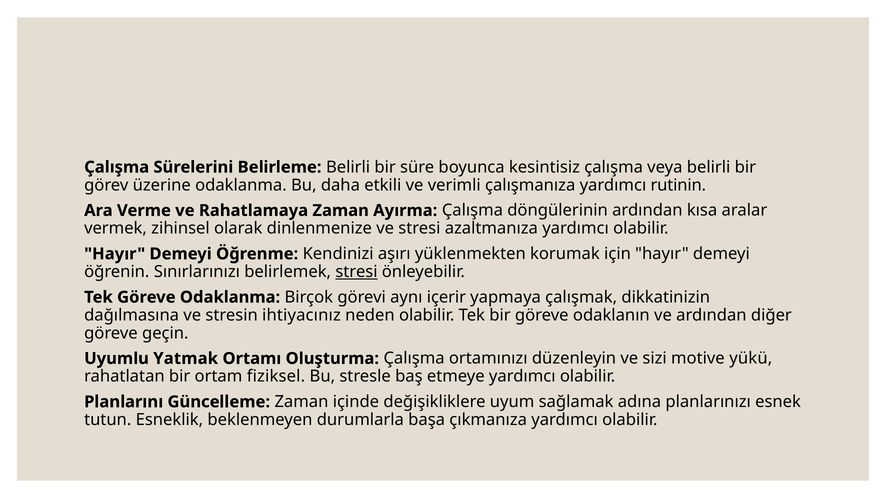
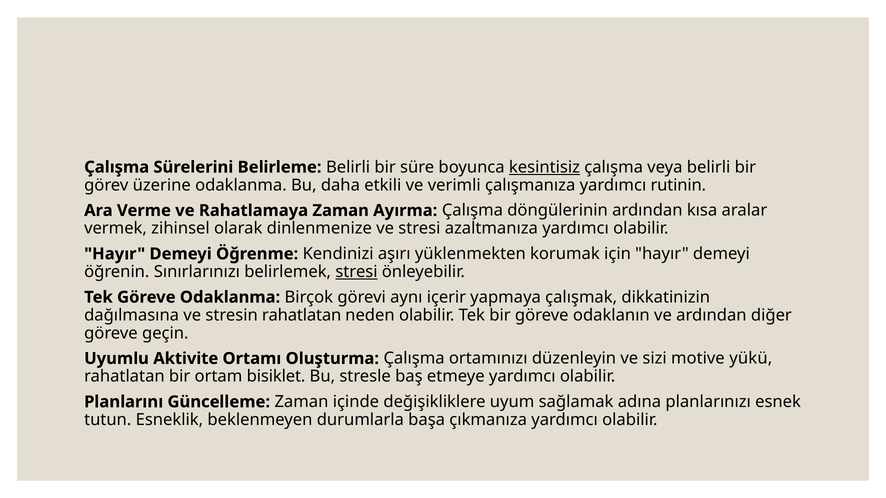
kesintisiz underline: none -> present
stresin ihtiyacınız: ihtiyacınız -> rahatlatan
Yatmak: Yatmak -> Aktivite
fiziksel: fiziksel -> bisiklet
